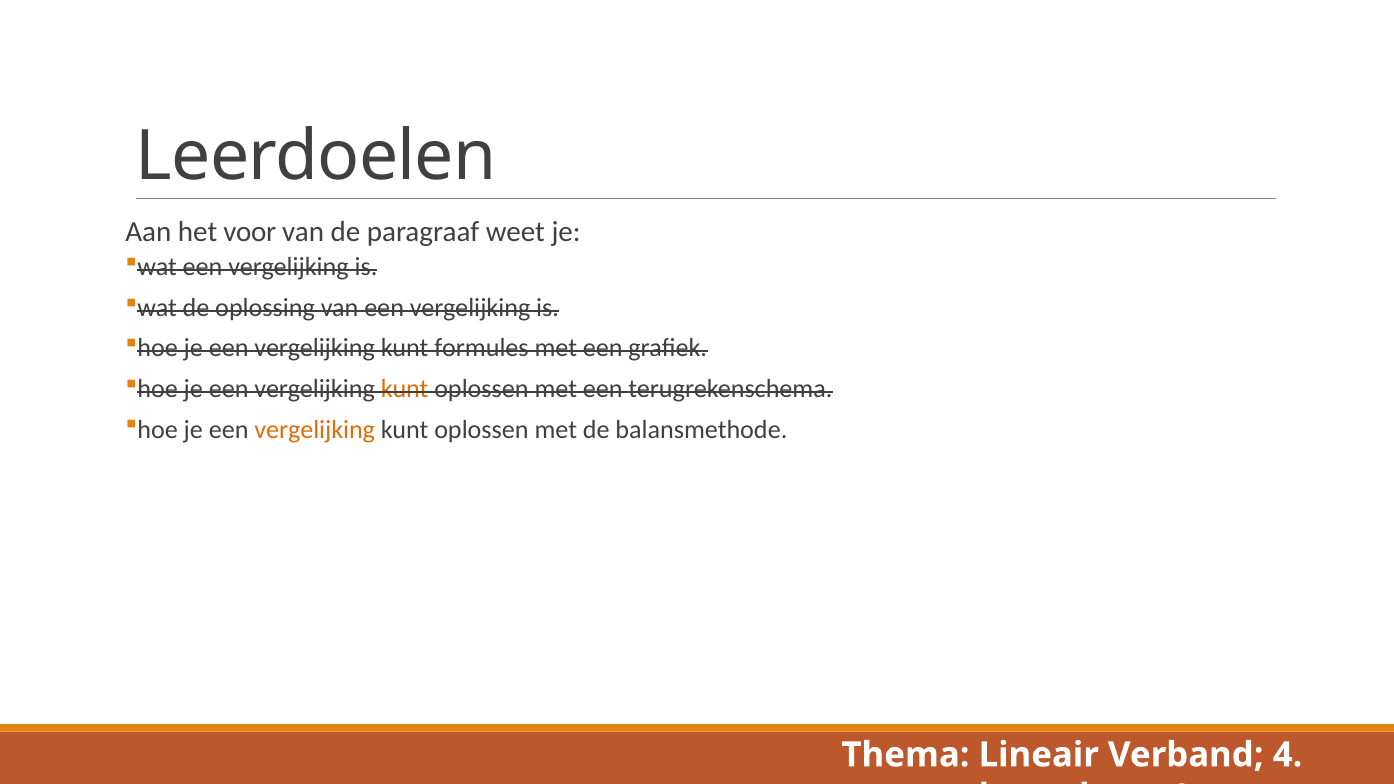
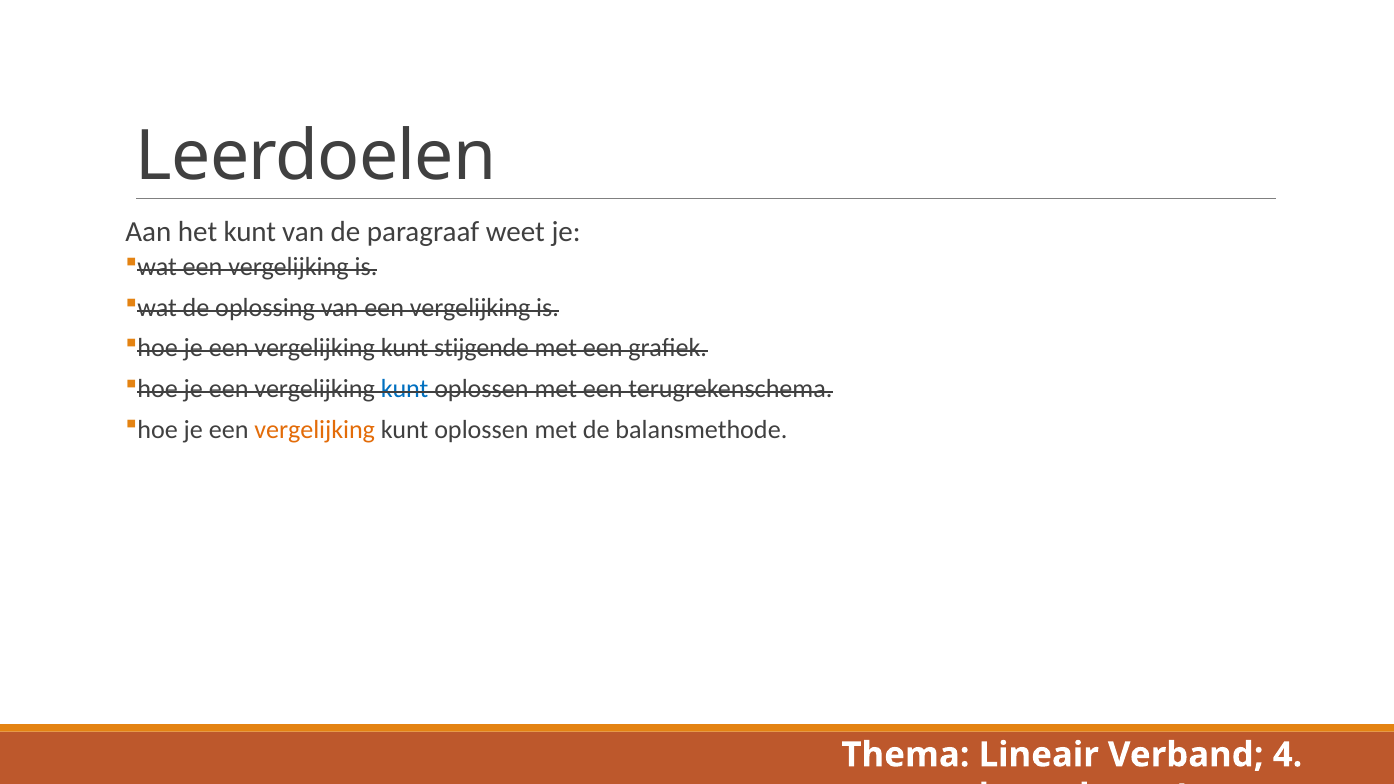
het voor: voor -> kunt
formules: formules -> stijgende
kunt at (405, 389) colour: orange -> blue
